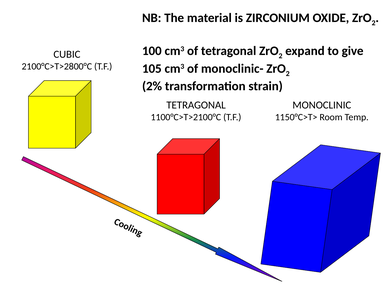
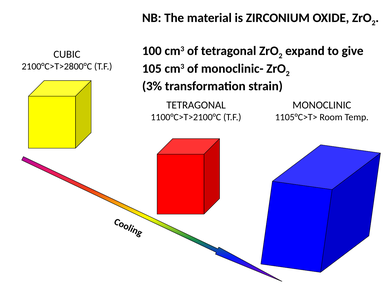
2%: 2% -> 3%
1150°C>T>: 1150°C>T> -> 1105°C>T>
